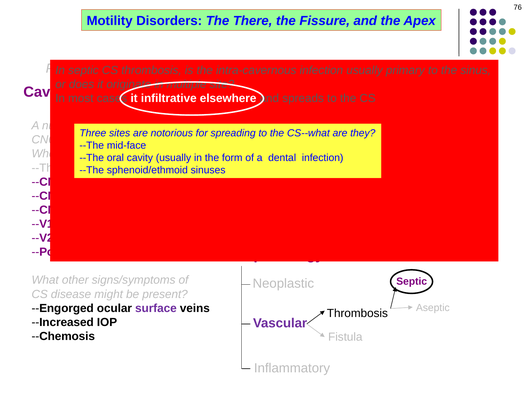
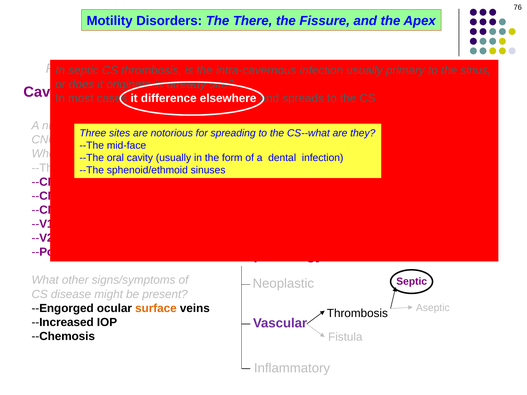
multiple: multiple -> already
infiltrative: infiltrative -> difference
surface colour: purple -> orange
